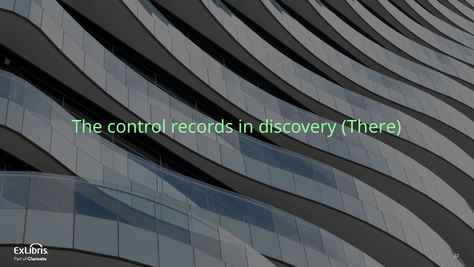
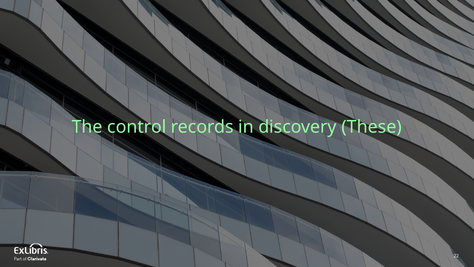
There: There -> These
